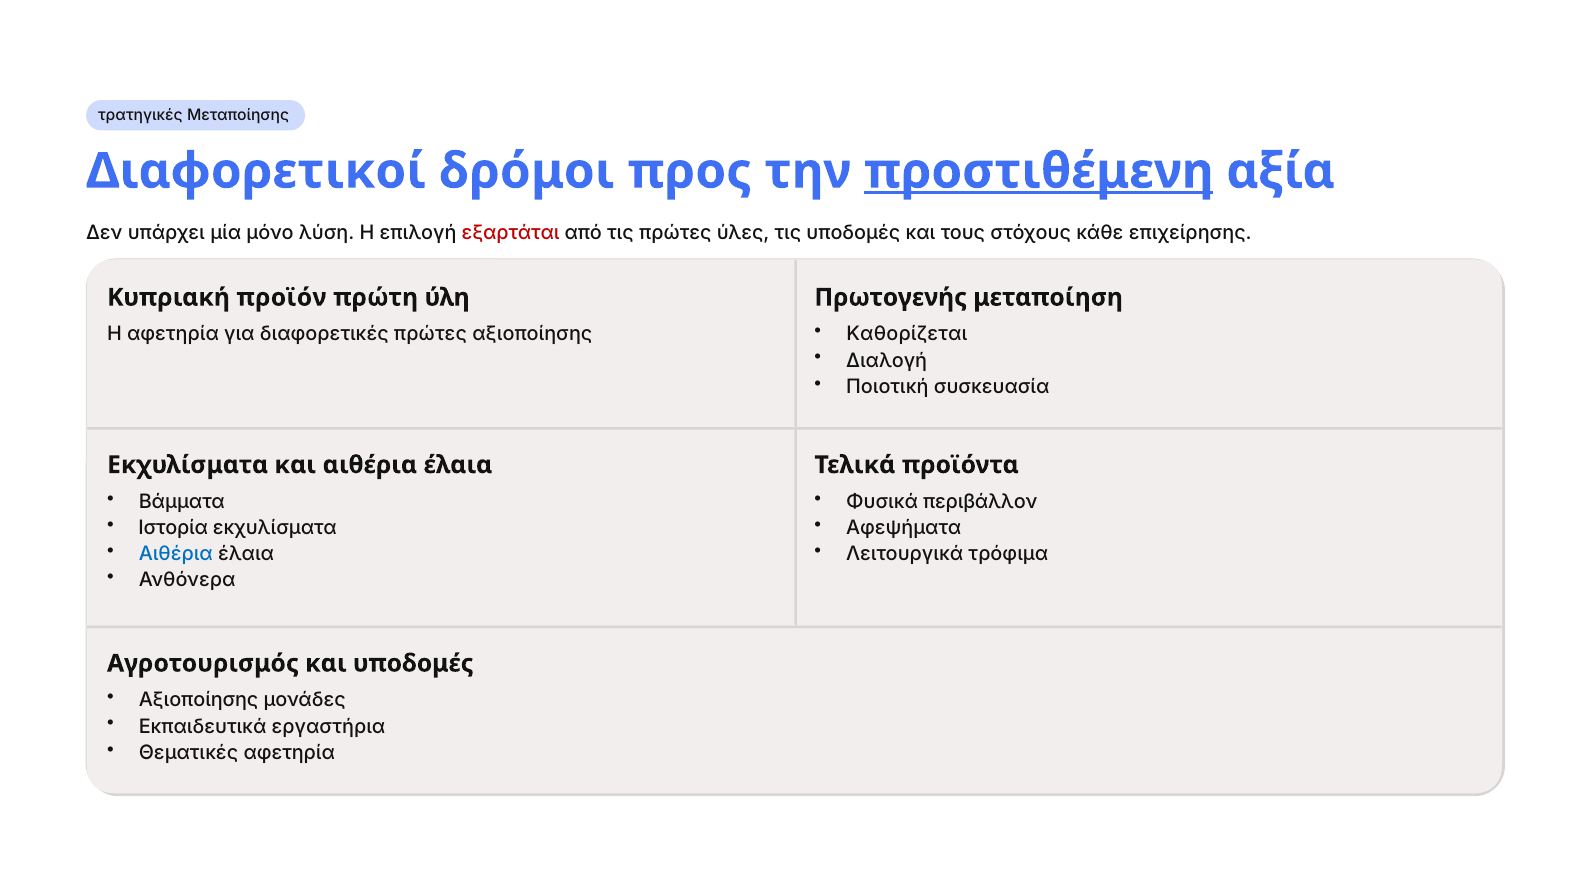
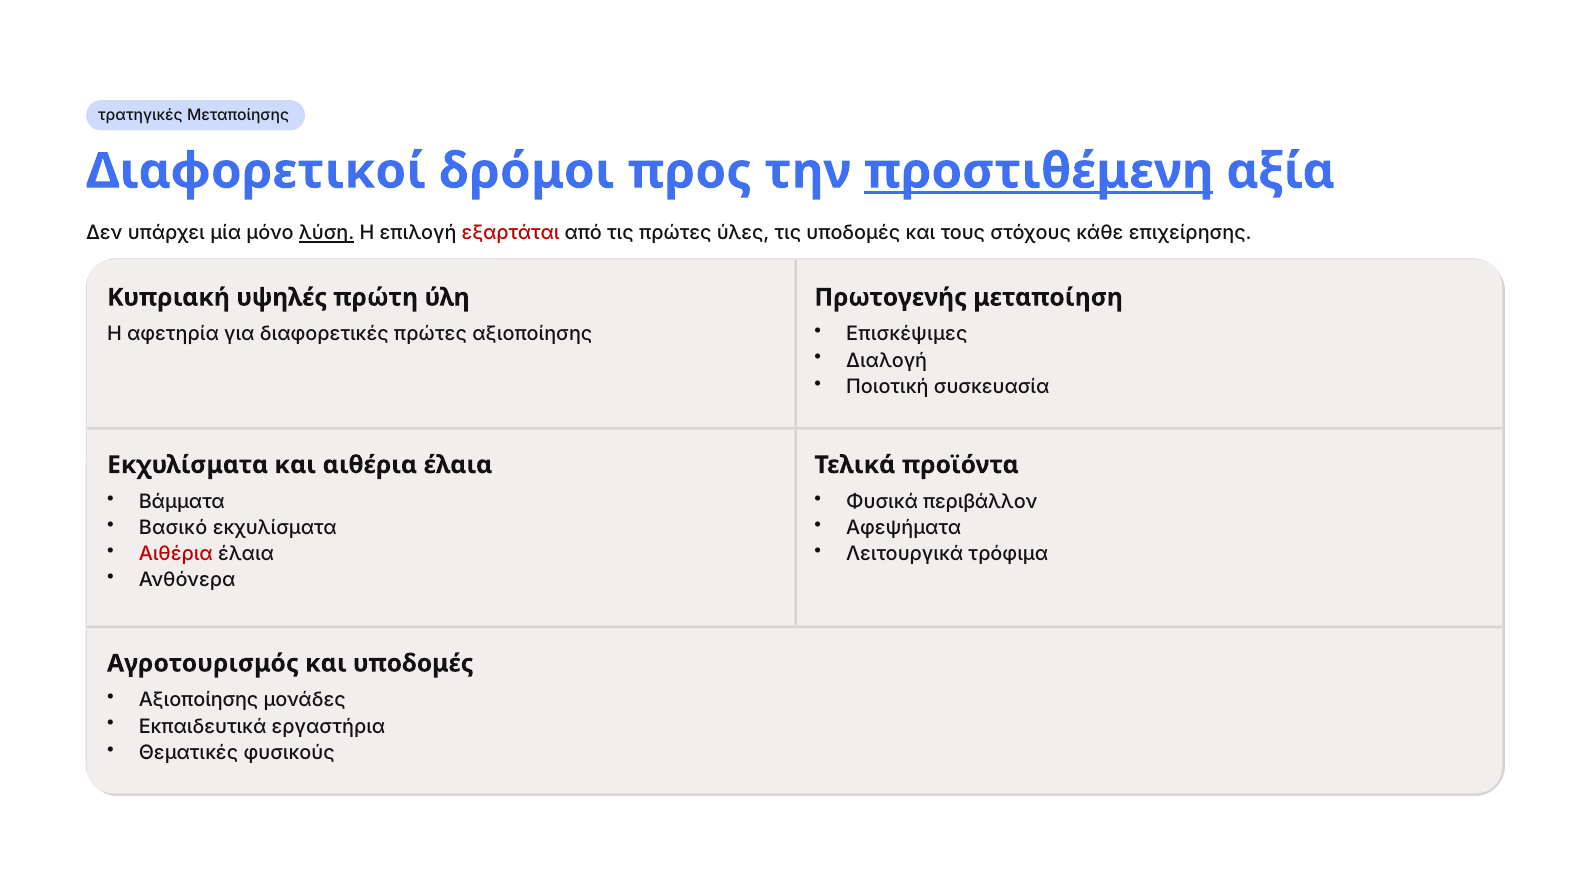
λύση underline: none -> present
προϊόν: προϊόν -> υψηλές
Καθορίζεται: Καθορίζεται -> Επισκέψιμες
Ιστορία: Ιστορία -> Βασικό
Αιθέρια at (176, 554) colour: blue -> red
Θεματικές αφετηρία: αφετηρία -> φυσικούς
